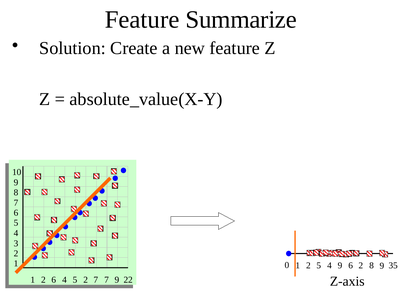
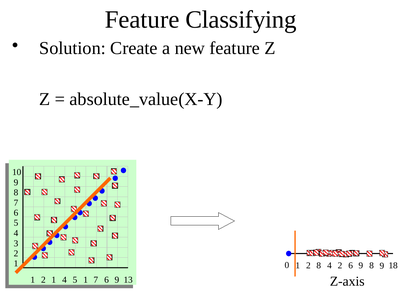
Summarize: Summarize -> Classifying
2 5: 5 -> 8
4 9: 9 -> 2
2 at (361, 265): 2 -> 9
35: 35 -> 18
2 6: 6 -> 1
5 2: 2 -> 1
7 7: 7 -> 6
22: 22 -> 13
